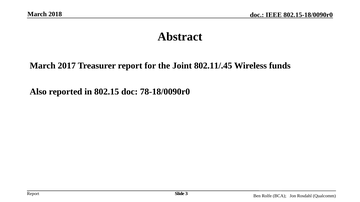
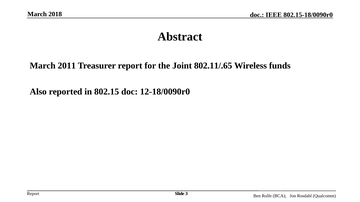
2017: 2017 -> 2011
802.11/.45: 802.11/.45 -> 802.11/.65
78-18/0090r0: 78-18/0090r0 -> 12-18/0090r0
